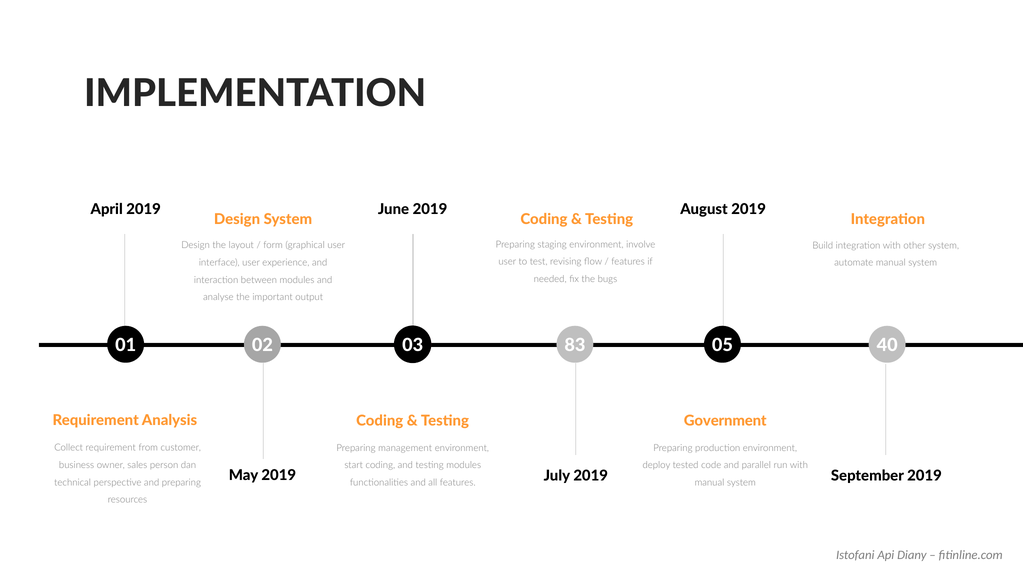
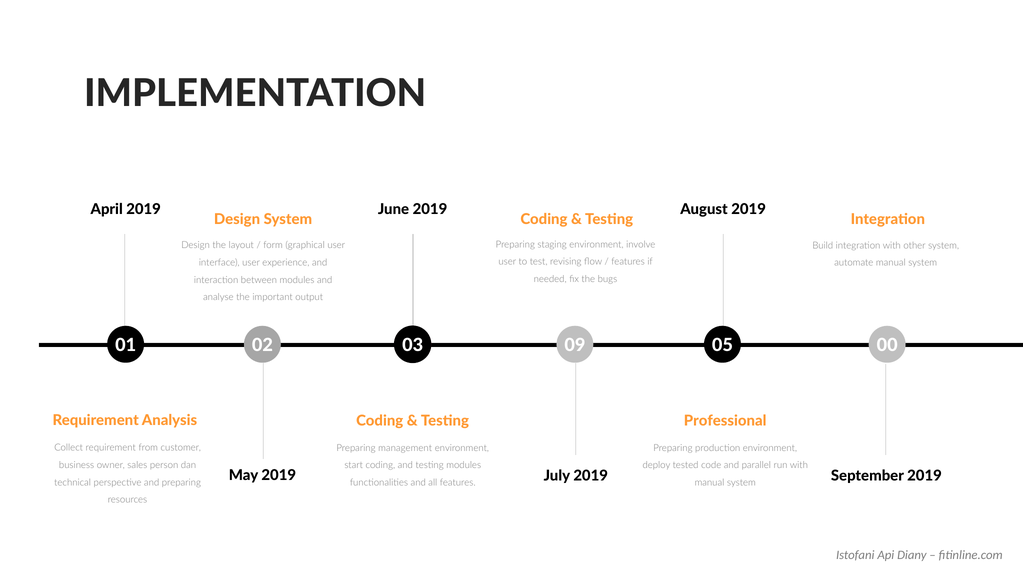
83: 83 -> 09
40: 40 -> 00
Government: Government -> Professional
